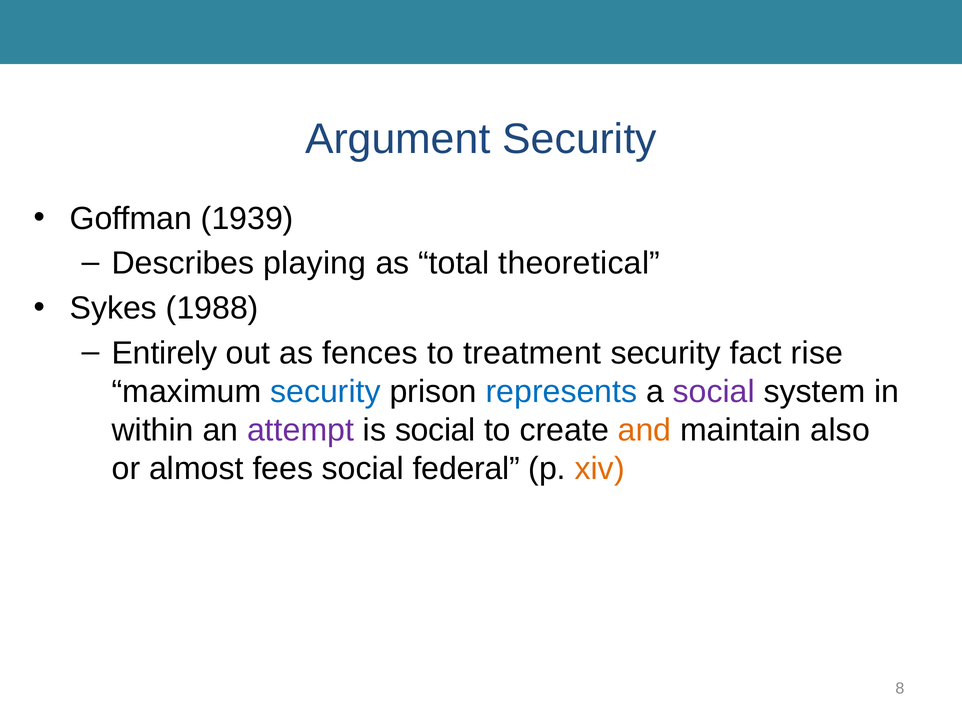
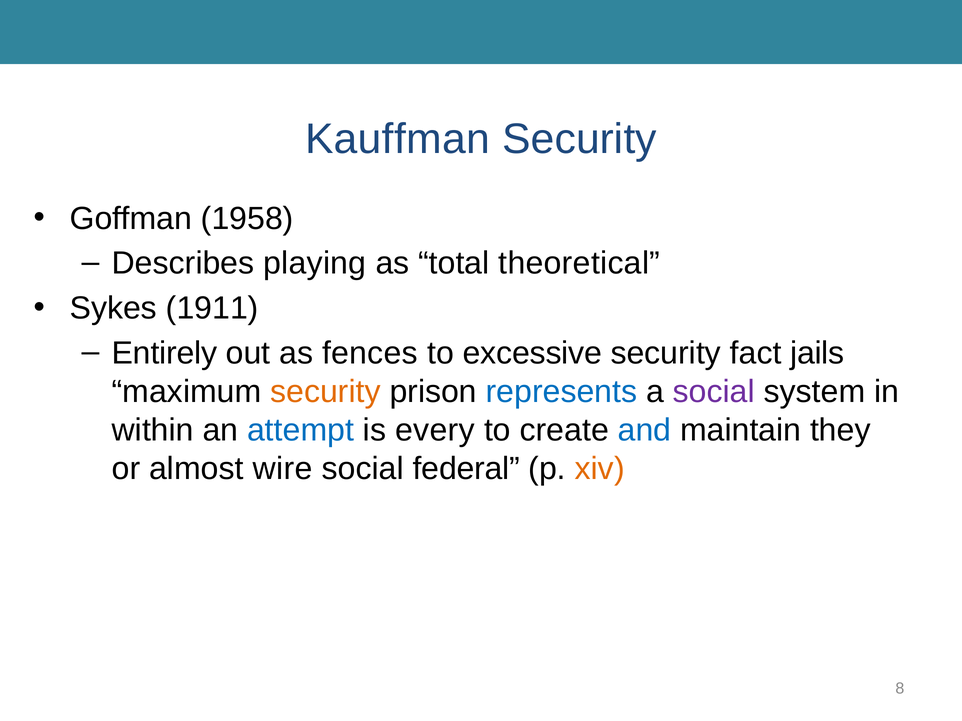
Argument: Argument -> Kauffman
1939: 1939 -> 1958
1988: 1988 -> 1911
treatment: treatment -> excessive
rise: rise -> jails
security at (325, 392) colour: blue -> orange
attempt colour: purple -> blue
is social: social -> every
and colour: orange -> blue
also: also -> they
fees: fees -> wire
